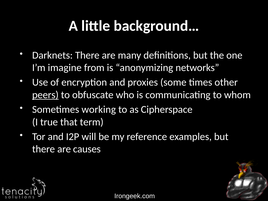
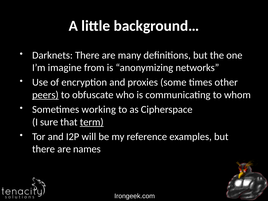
true: true -> sure
term underline: none -> present
causes: causes -> names
